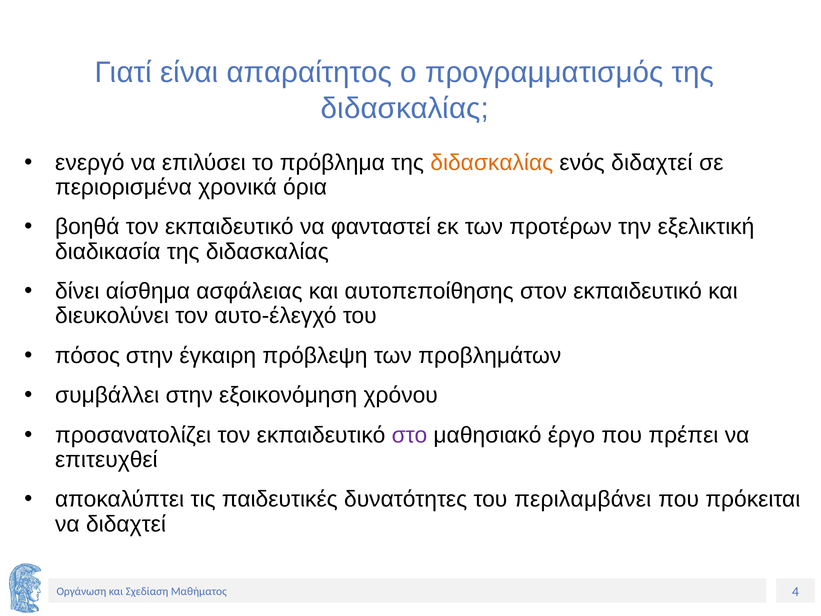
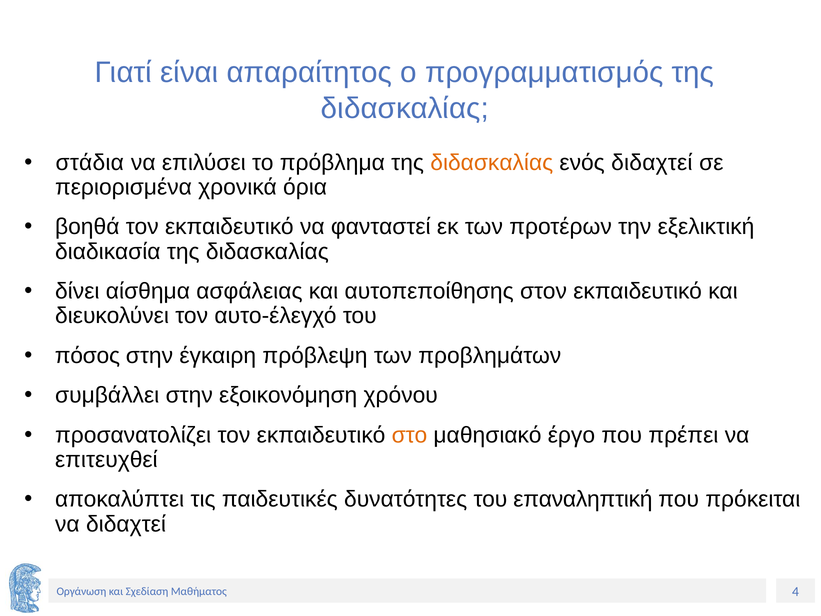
ενεργό: ενεργό -> στάδια
στο colour: purple -> orange
περιλαμβάνει: περιλαμβάνει -> επαναληπτική
